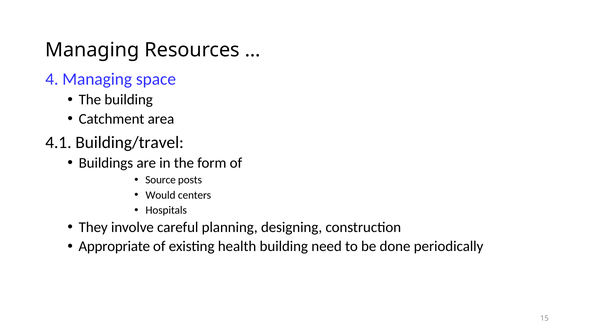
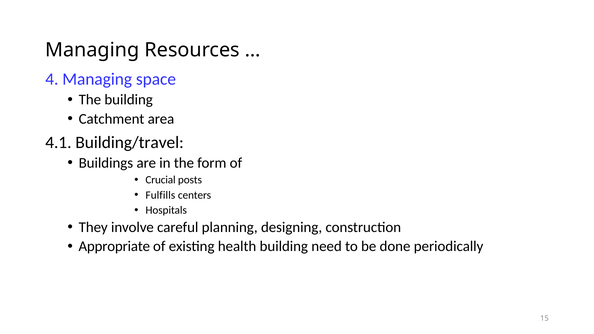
Source: Source -> Crucial
Would: Would -> Fulfills
